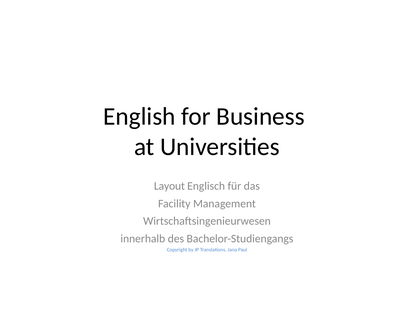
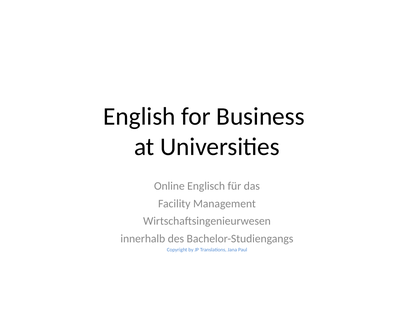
Layout: Layout -> Online
